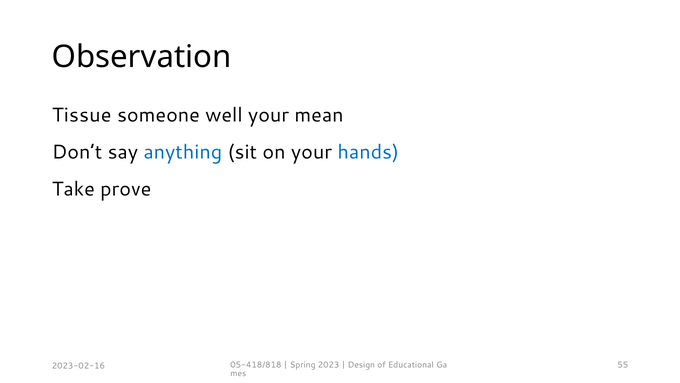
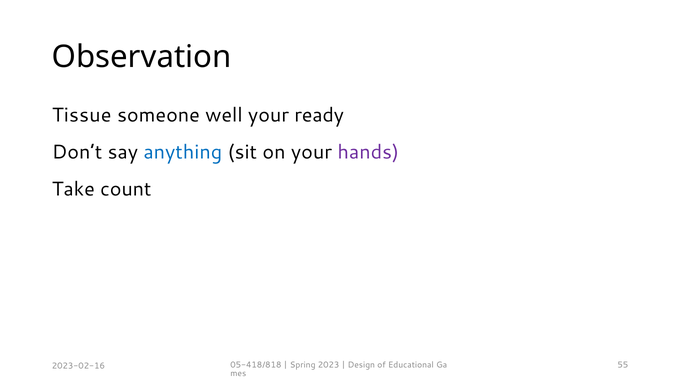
mean: mean -> ready
hands colour: blue -> purple
prove: prove -> count
